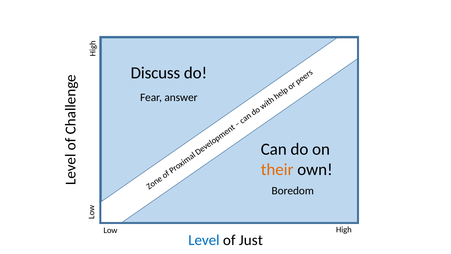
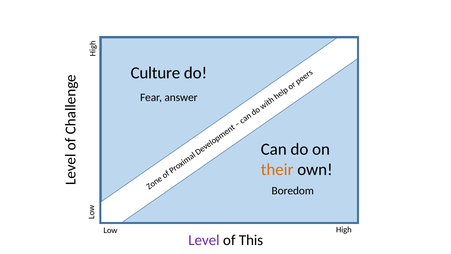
Discuss: Discuss -> Culture
Level colour: blue -> purple
Just: Just -> This
